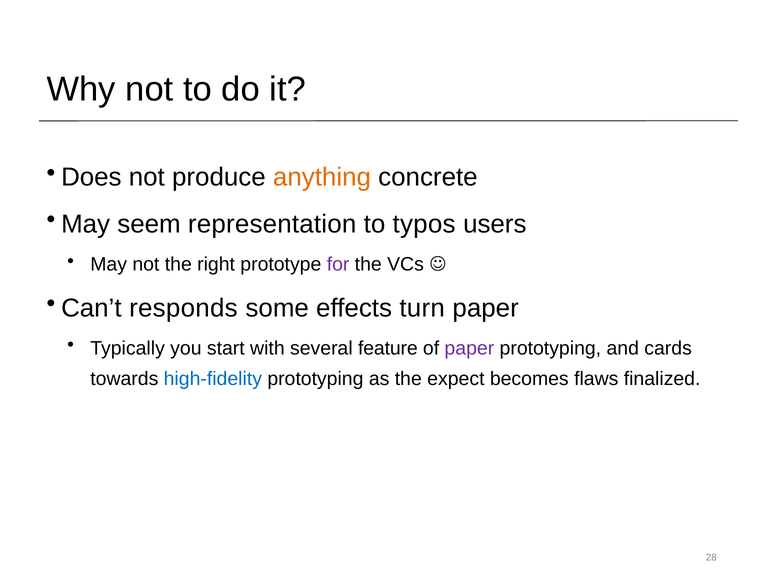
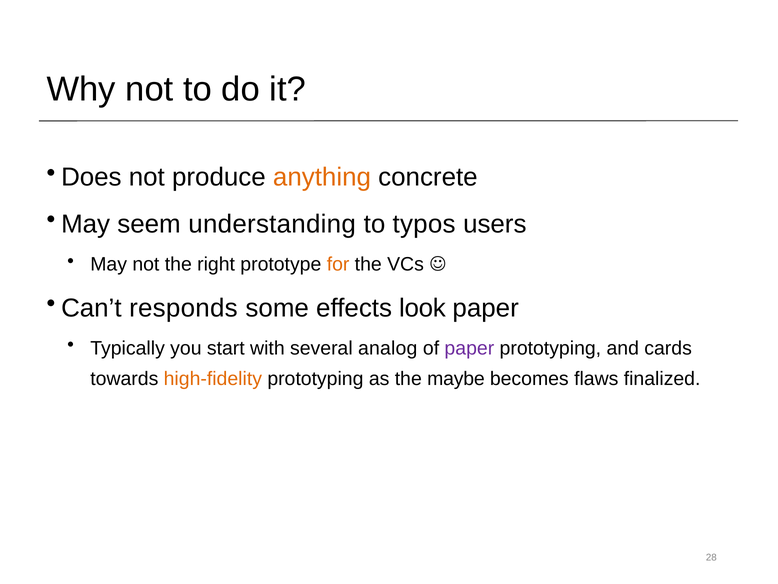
representation: representation -> understanding
for colour: purple -> orange
turn: turn -> look
feature: feature -> analog
high-fidelity colour: blue -> orange
expect: expect -> maybe
